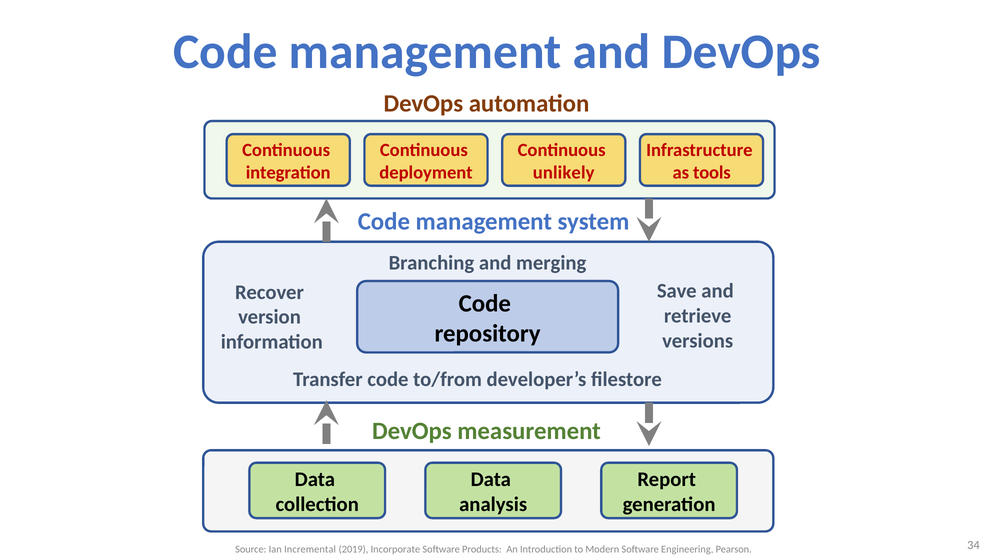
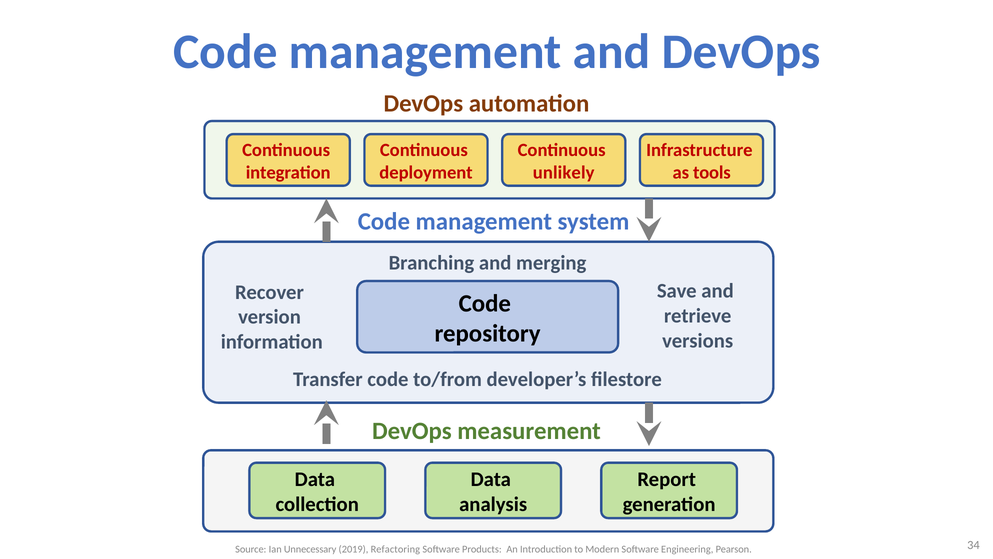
Incremental: Incremental -> Unnecessary
Incorporate: Incorporate -> Refactoring
